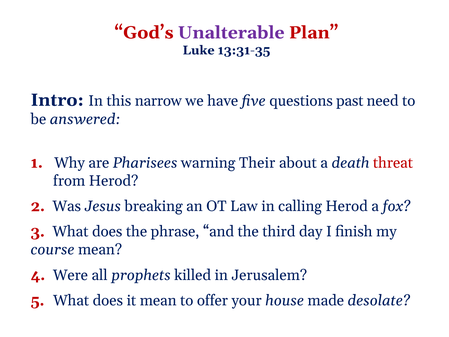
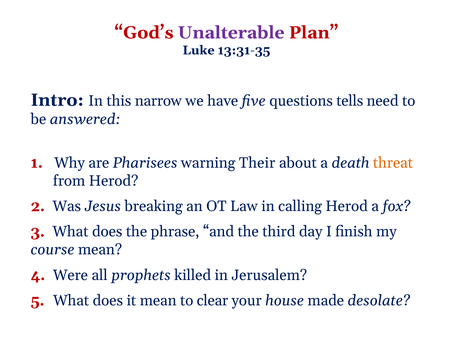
past: past -> tells
threat colour: red -> orange
offer: offer -> clear
